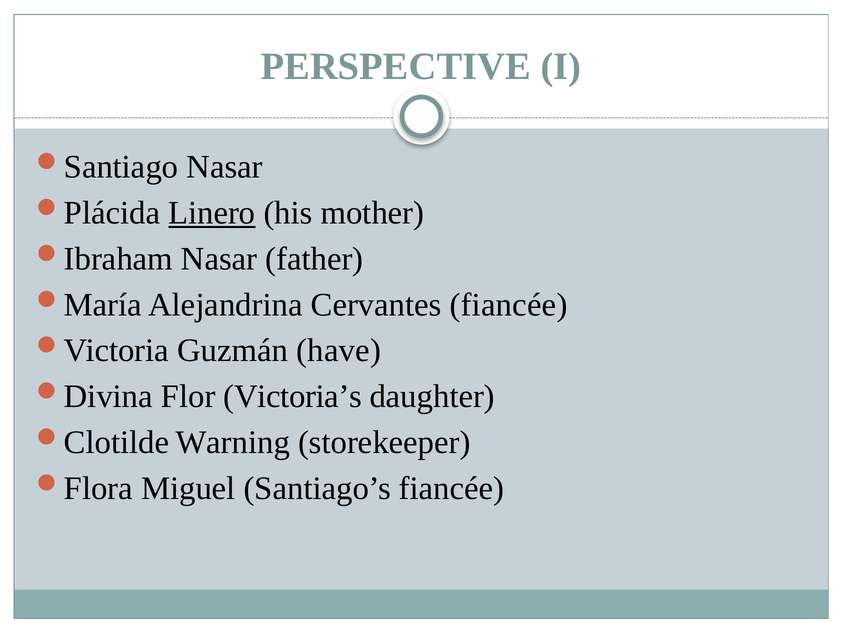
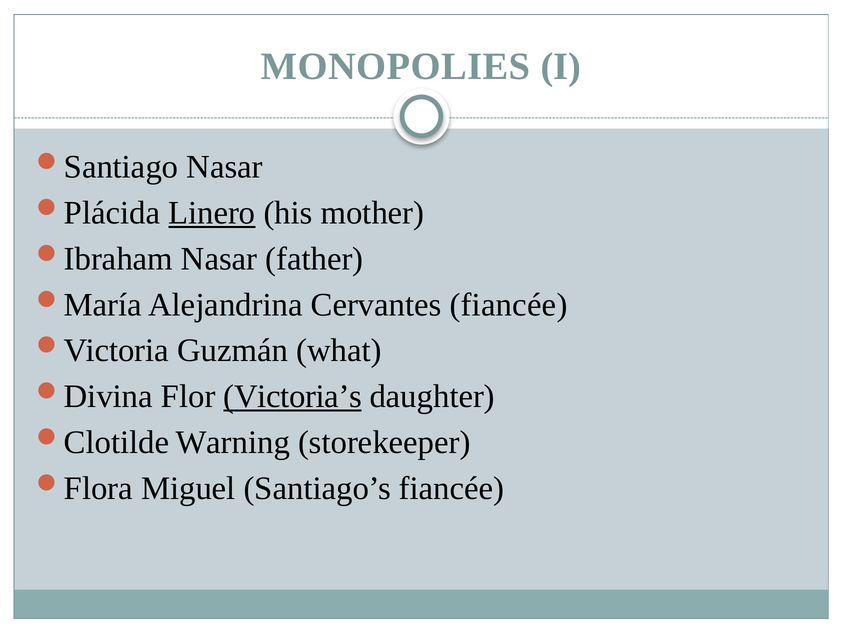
PERSPECTIVE: PERSPECTIVE -> MONOPOLIES
have: have -> what
Victoria’s underline: none -> present
